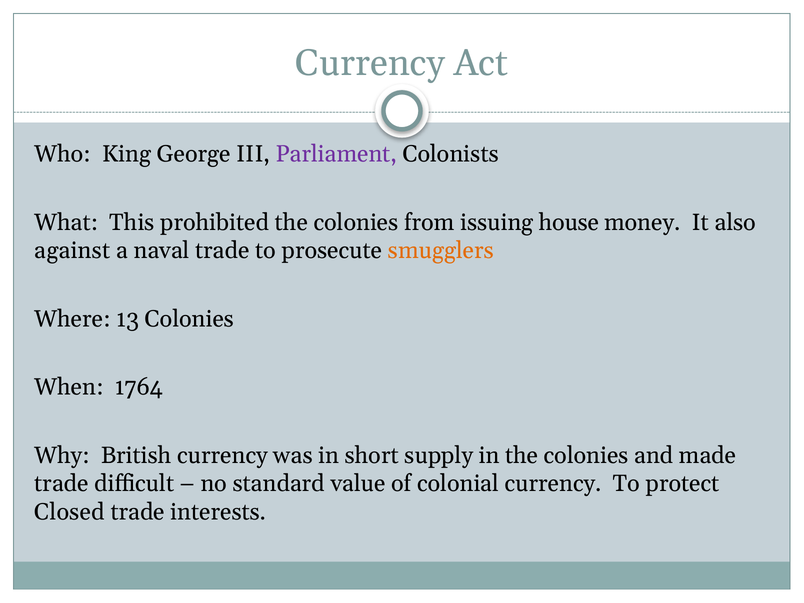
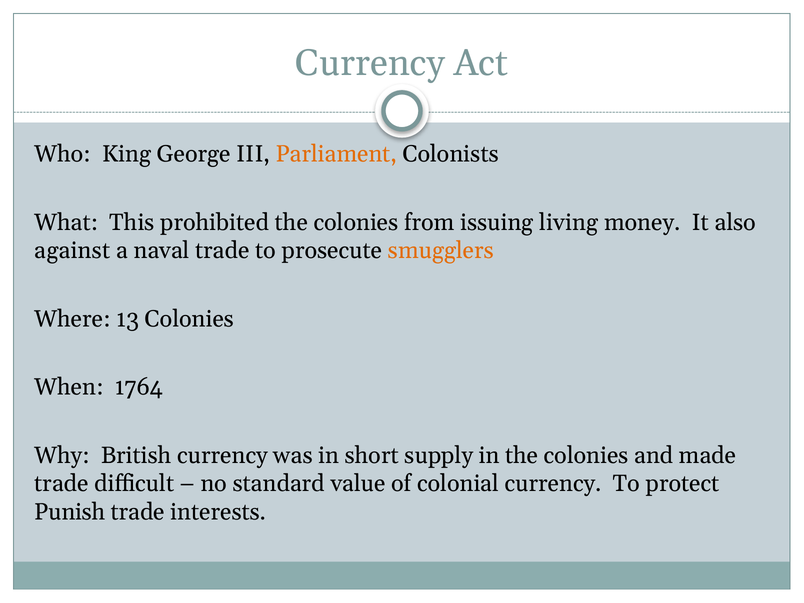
Parliament colour: purple -> orange
house: house -> living
Closed: Closed -> Punish
